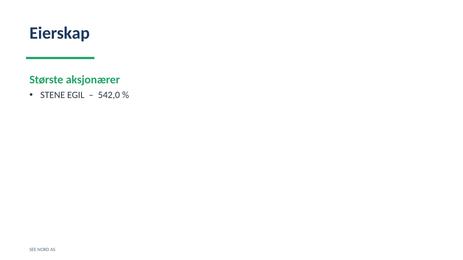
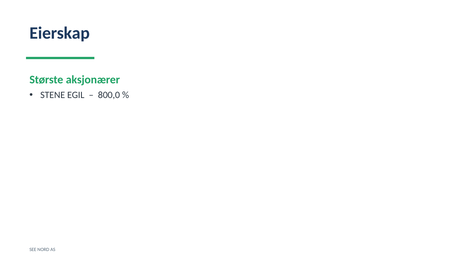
542,0: 542,0 -> 800,0
